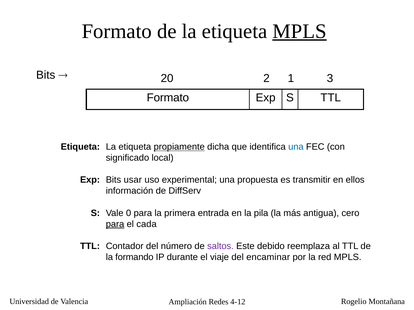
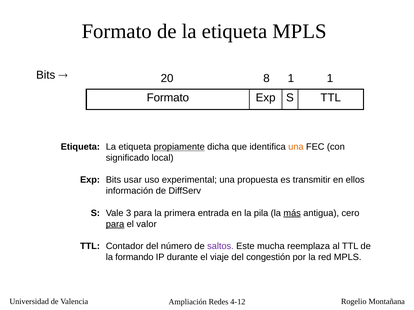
MPLS at (300, 31) underline: present -> none
2: 2 -> 8
1 3: 3 -> 1
una at (296, 147) colour: blue -> orange
0: 0 -> 3
más underline: none -> present
cada: cada -> valor
debido: debido -> mucha
encaminar: encaminar -> congestión
